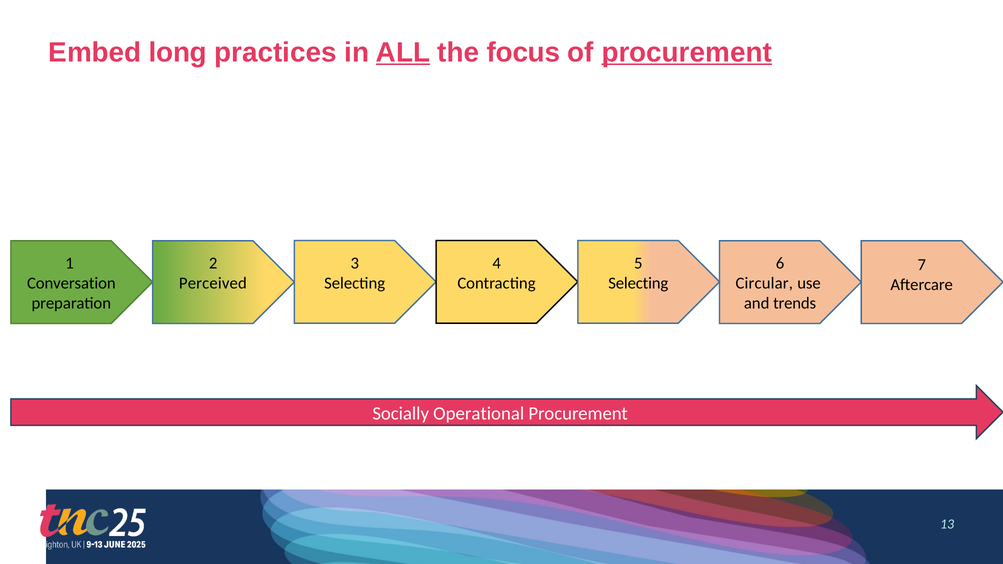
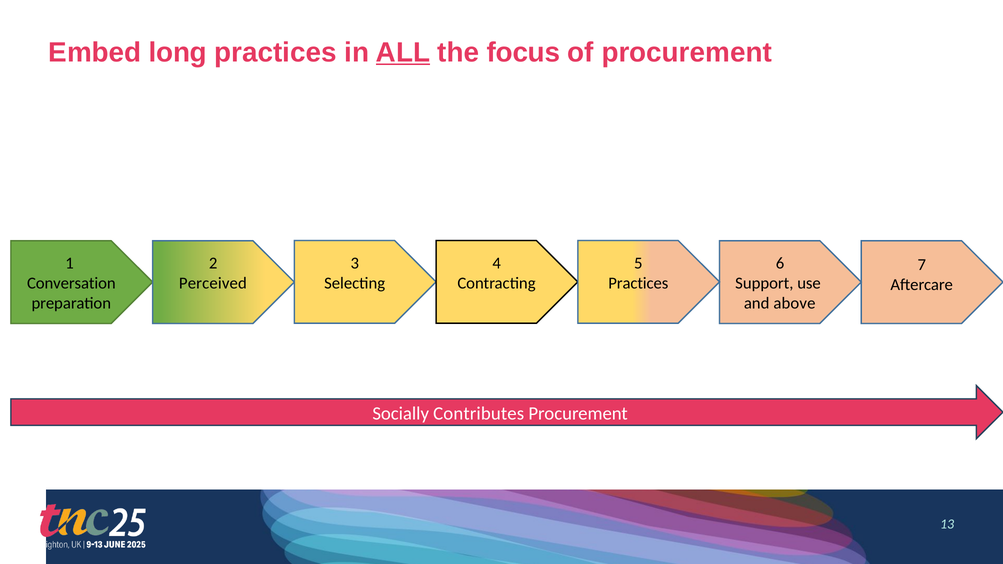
procurement at (687, 52) underline: present -> none
Selecting at (638, 283): Selecting -> Practices
Circular: Circular -> Support
trends: trends -> above
Operational: Operational -> Contributes
